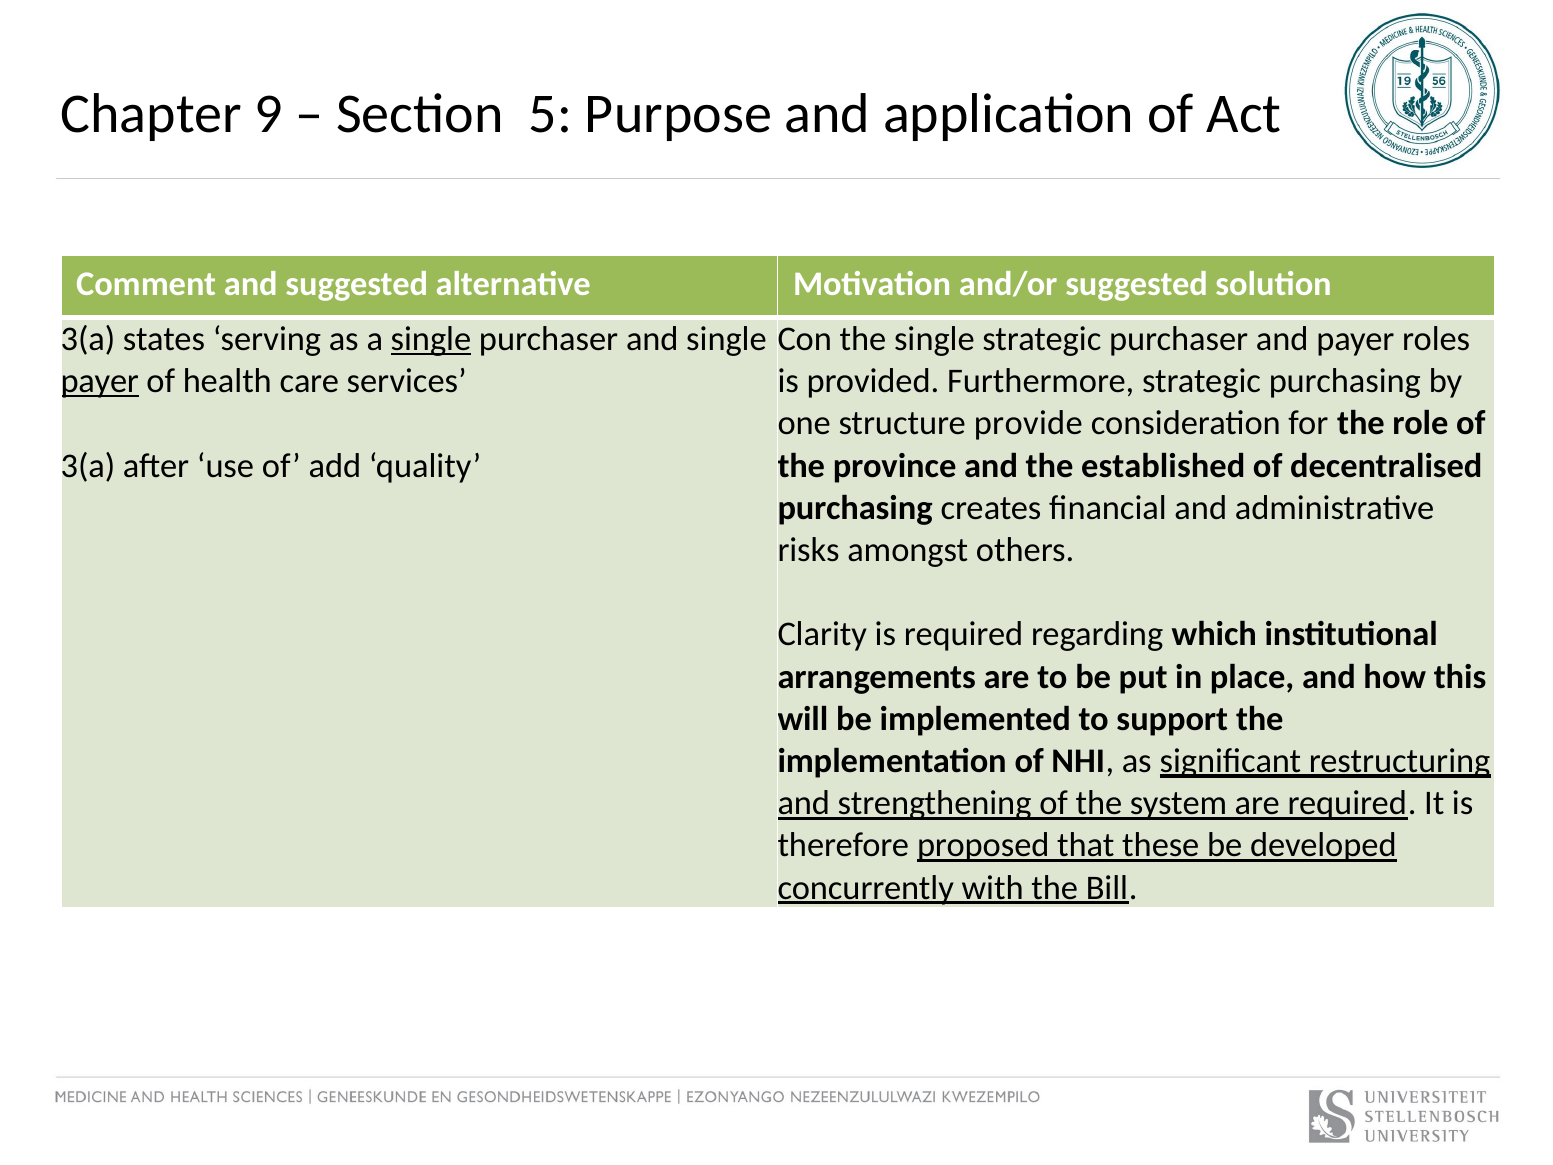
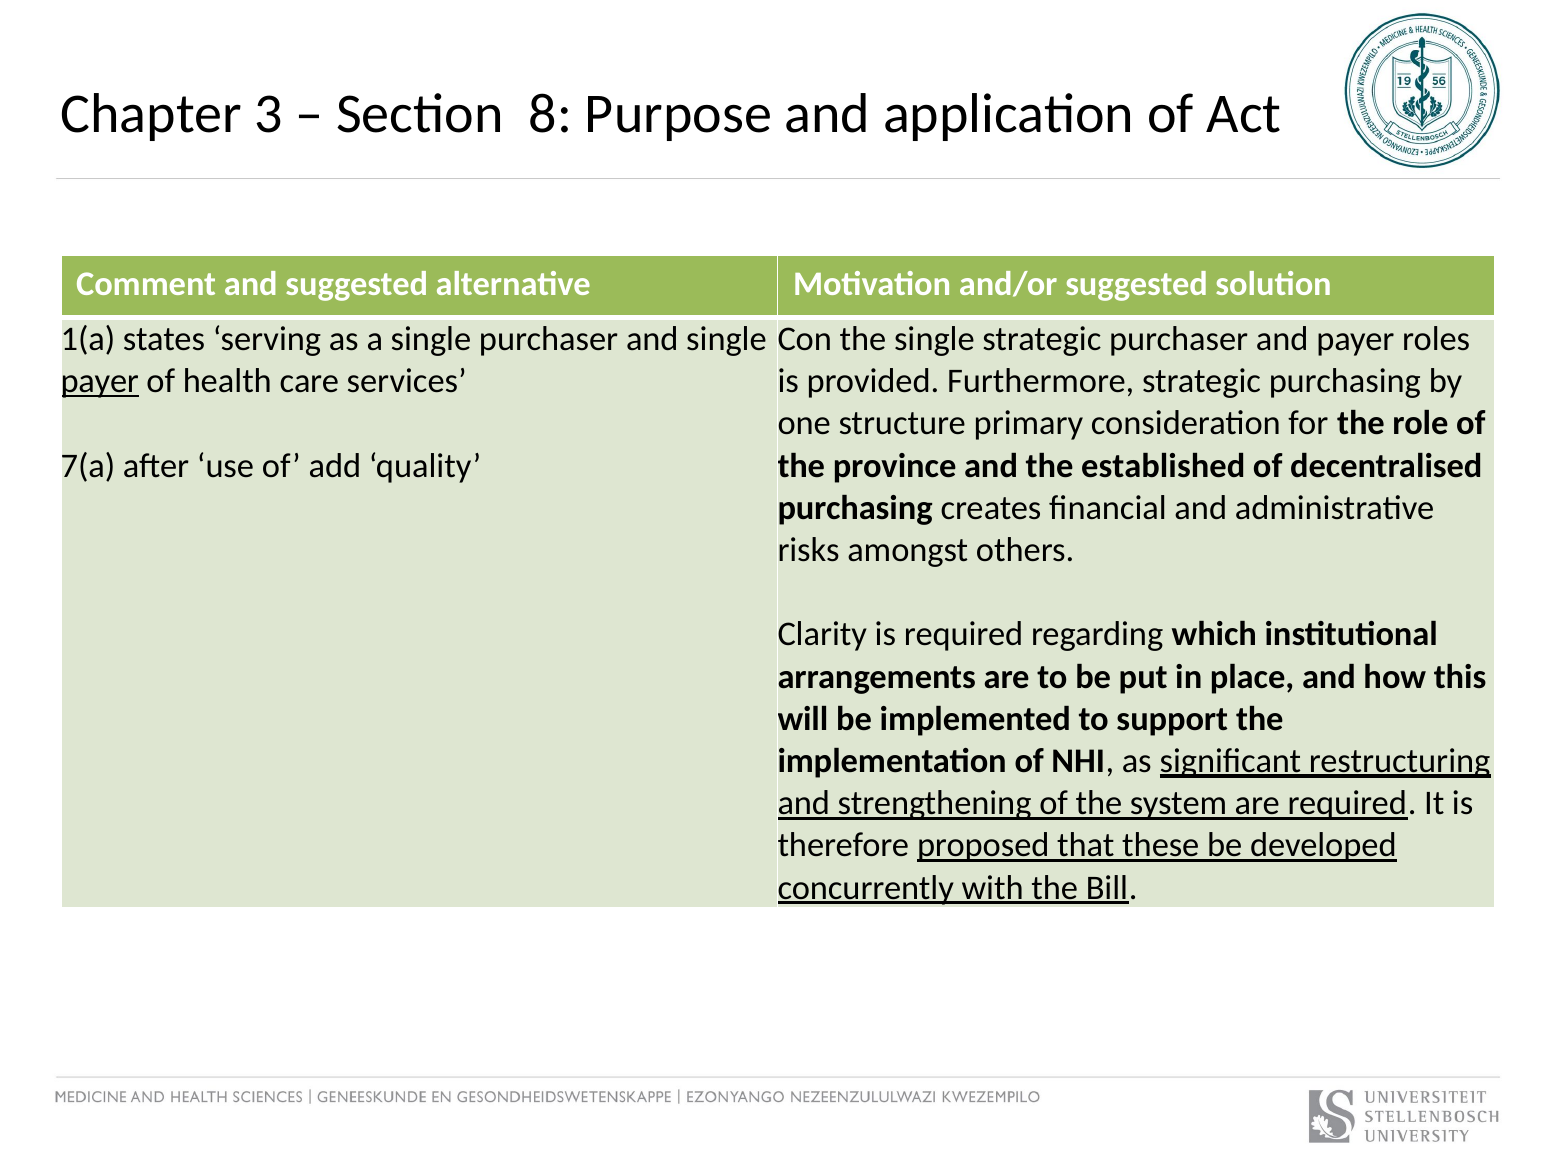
9: 9 -> 3
5: 5 -> 8
3(a at (88, 339): 3(a -> 1(a
single at (431, 339) underline: present -> none
provide: provide -> primary
3(a at (88, 466): 3(a -> 7(a
